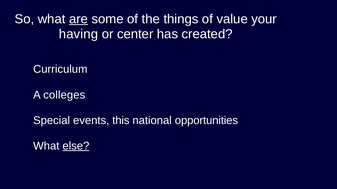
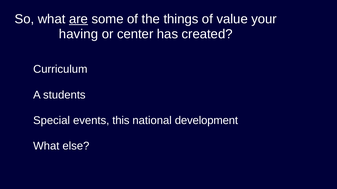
colleges: colleges -> students
opportunities: opportunities -> development
else underline: present -> none
